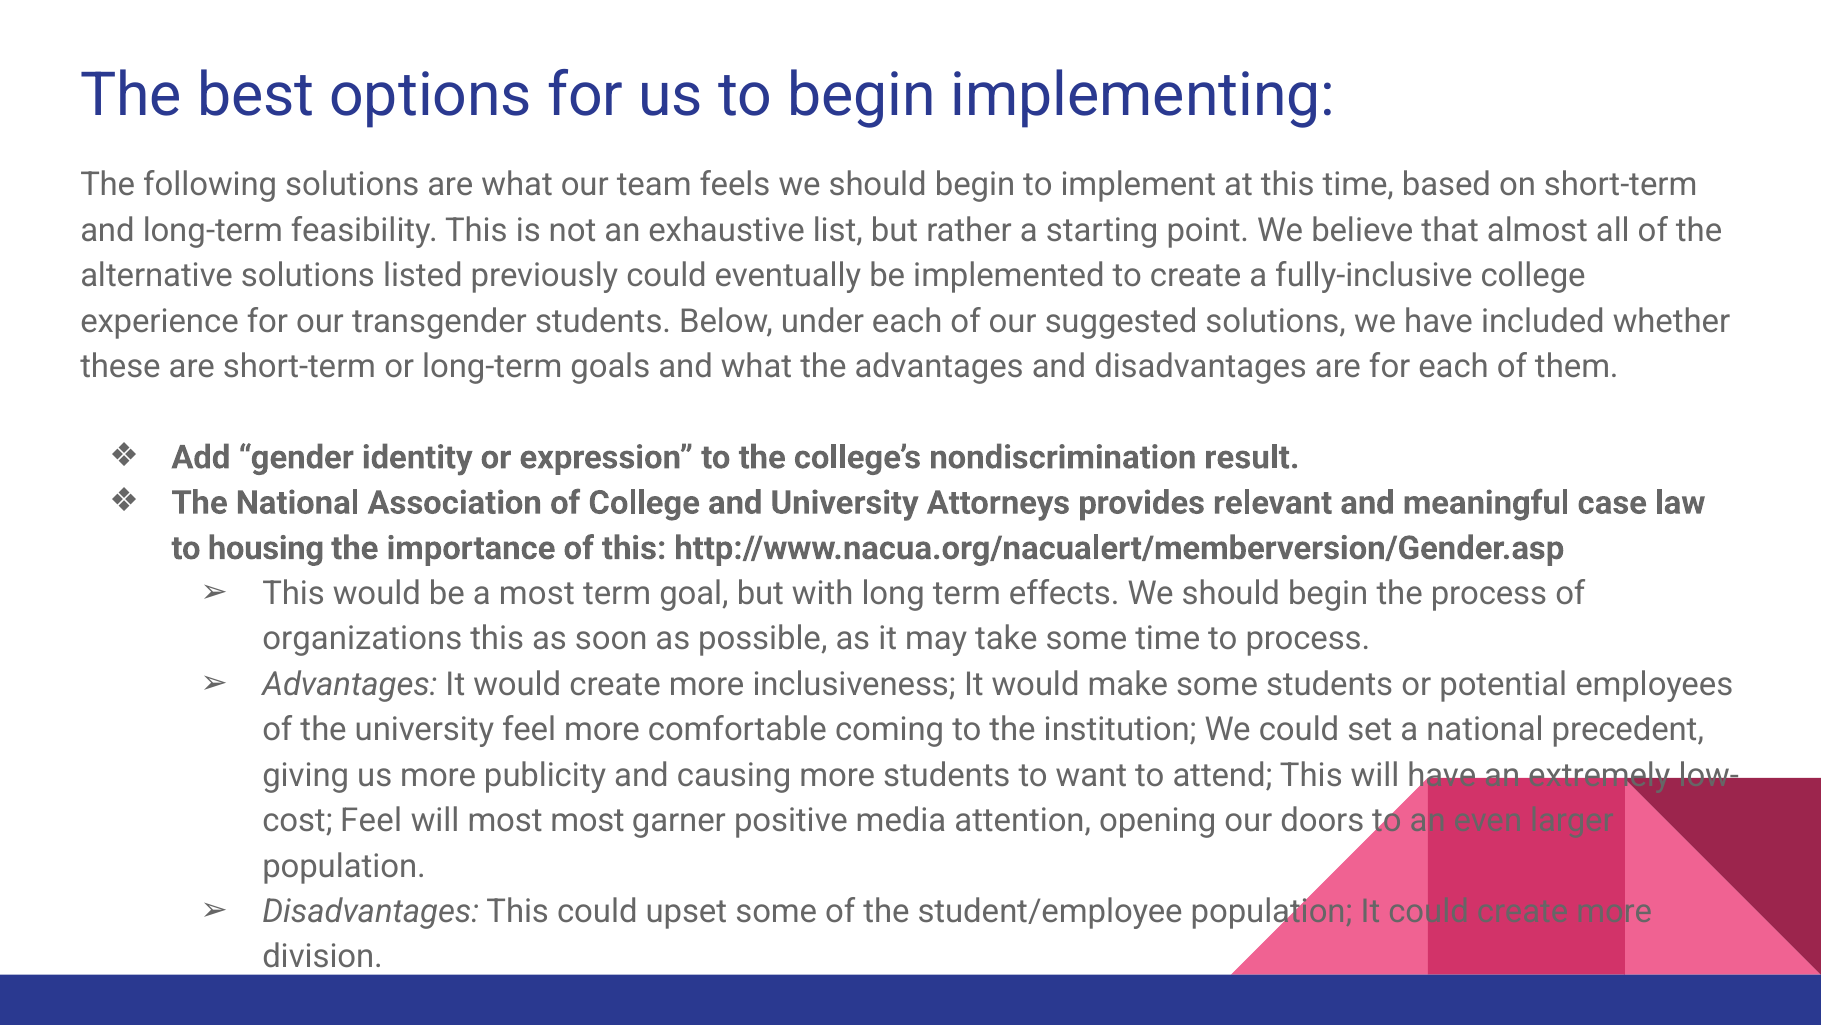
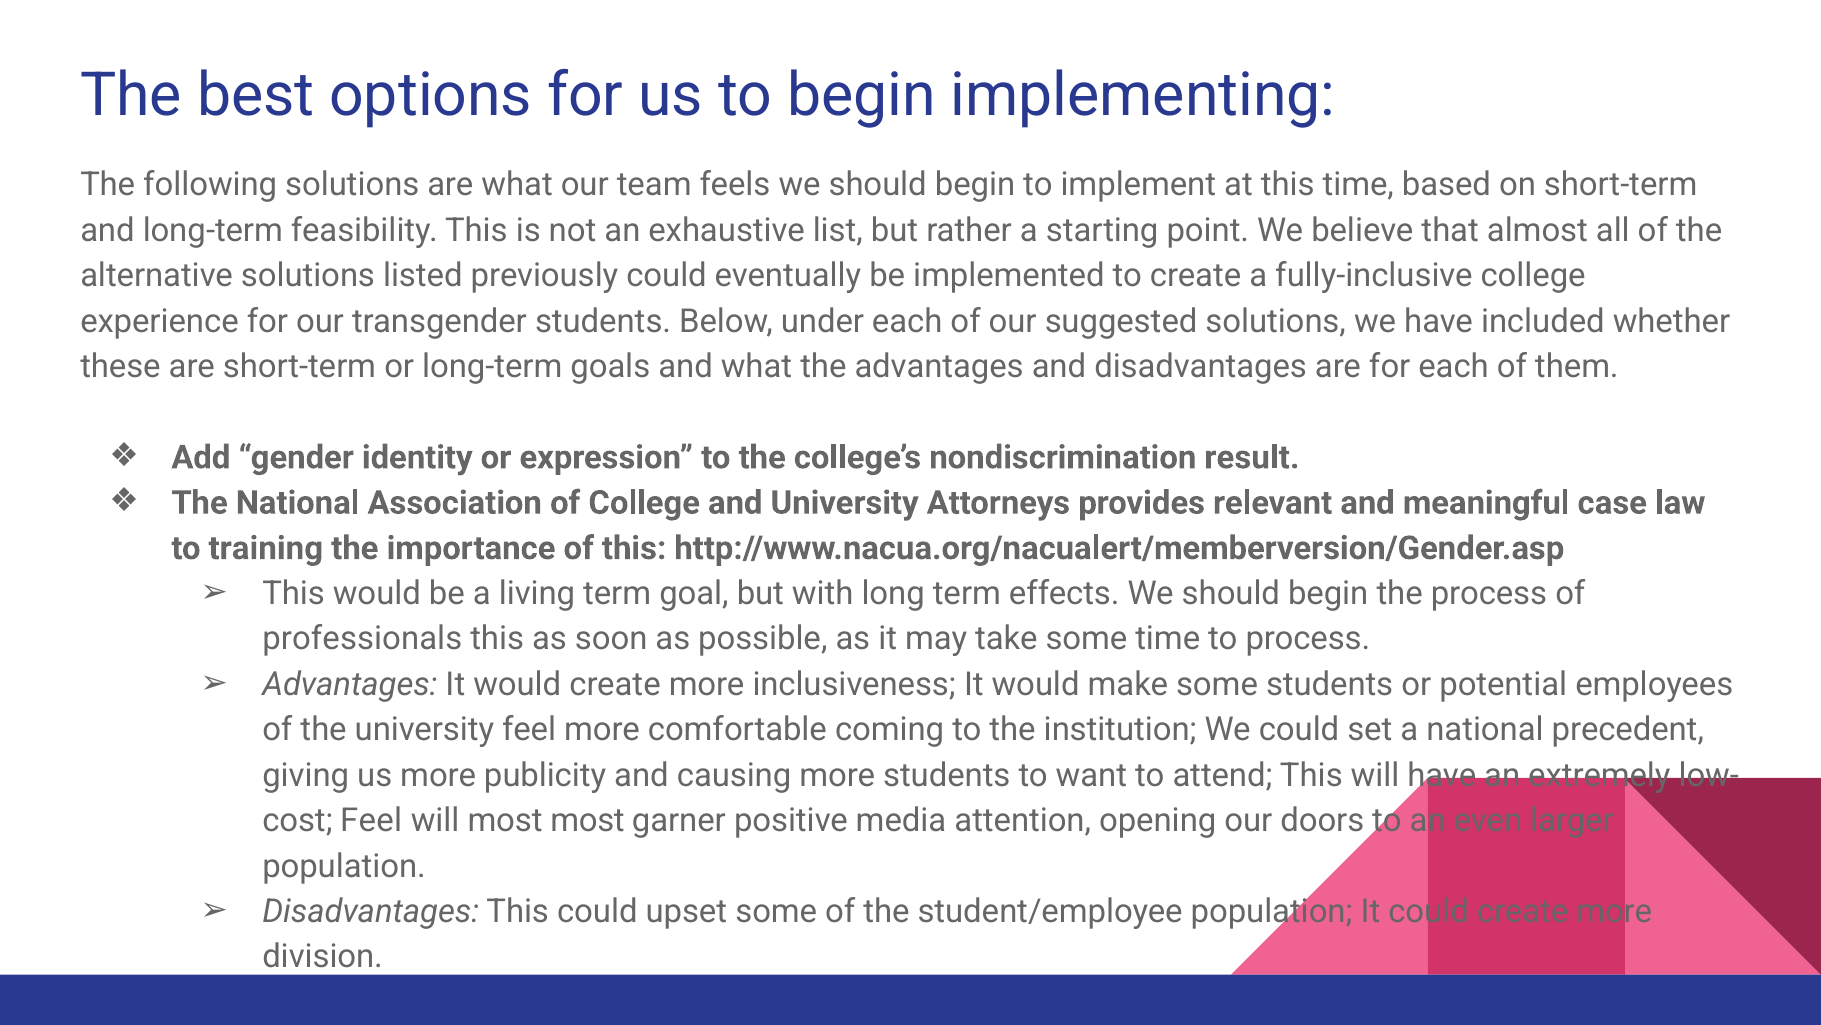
housing: housing -> training
a most: most -> living
organizations: organizations -> professionals
